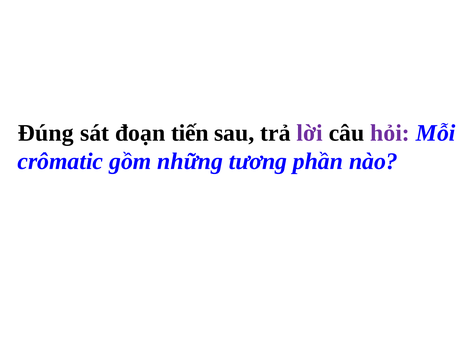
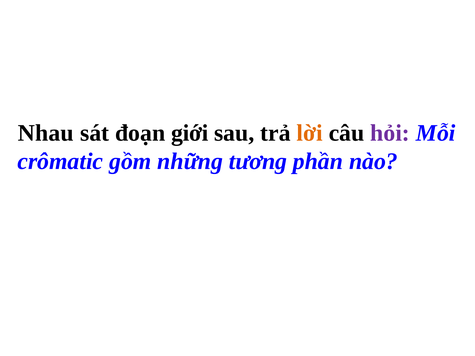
Đúng: Đúng -> Nhau
tiến: tiến -> giới
lời colour: purple -> orange
